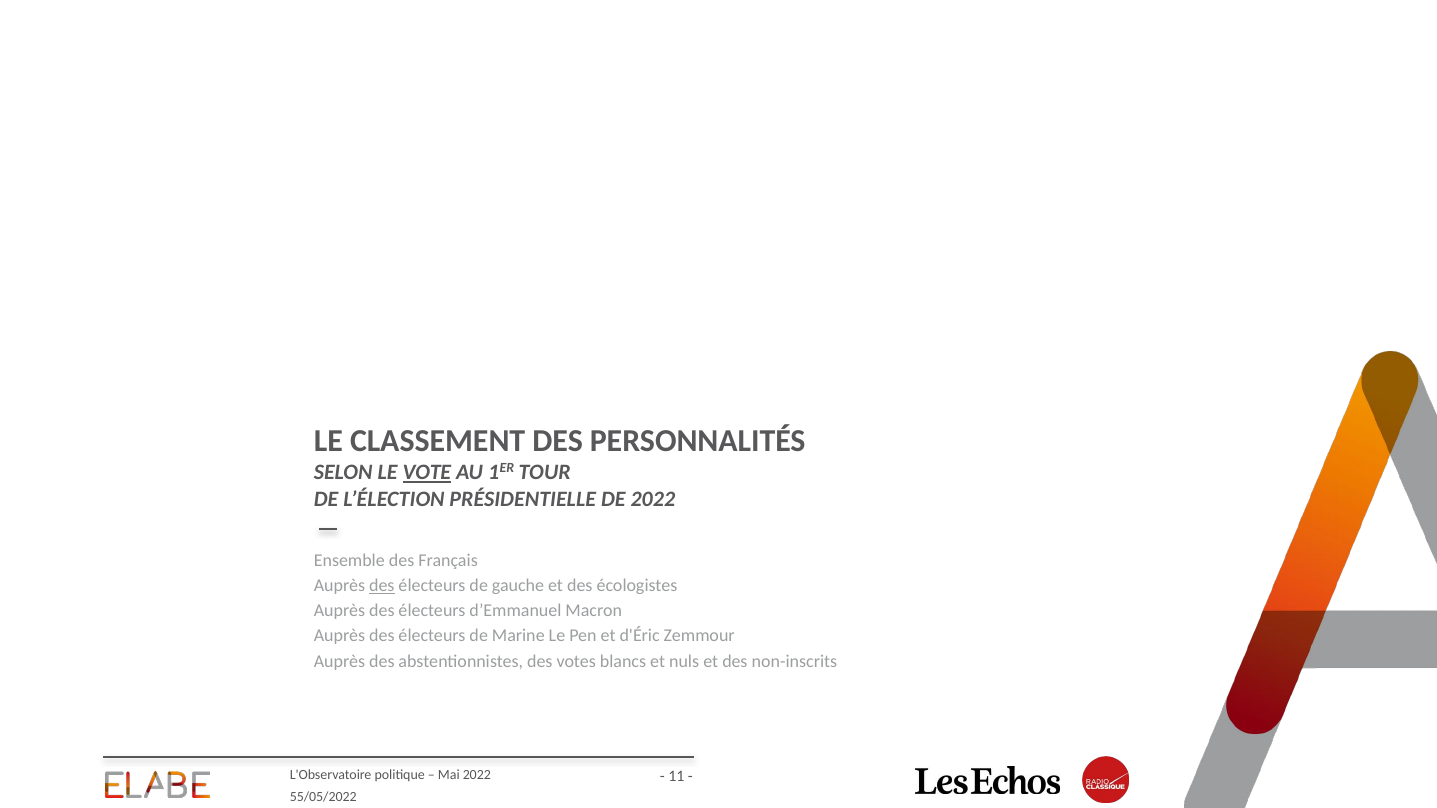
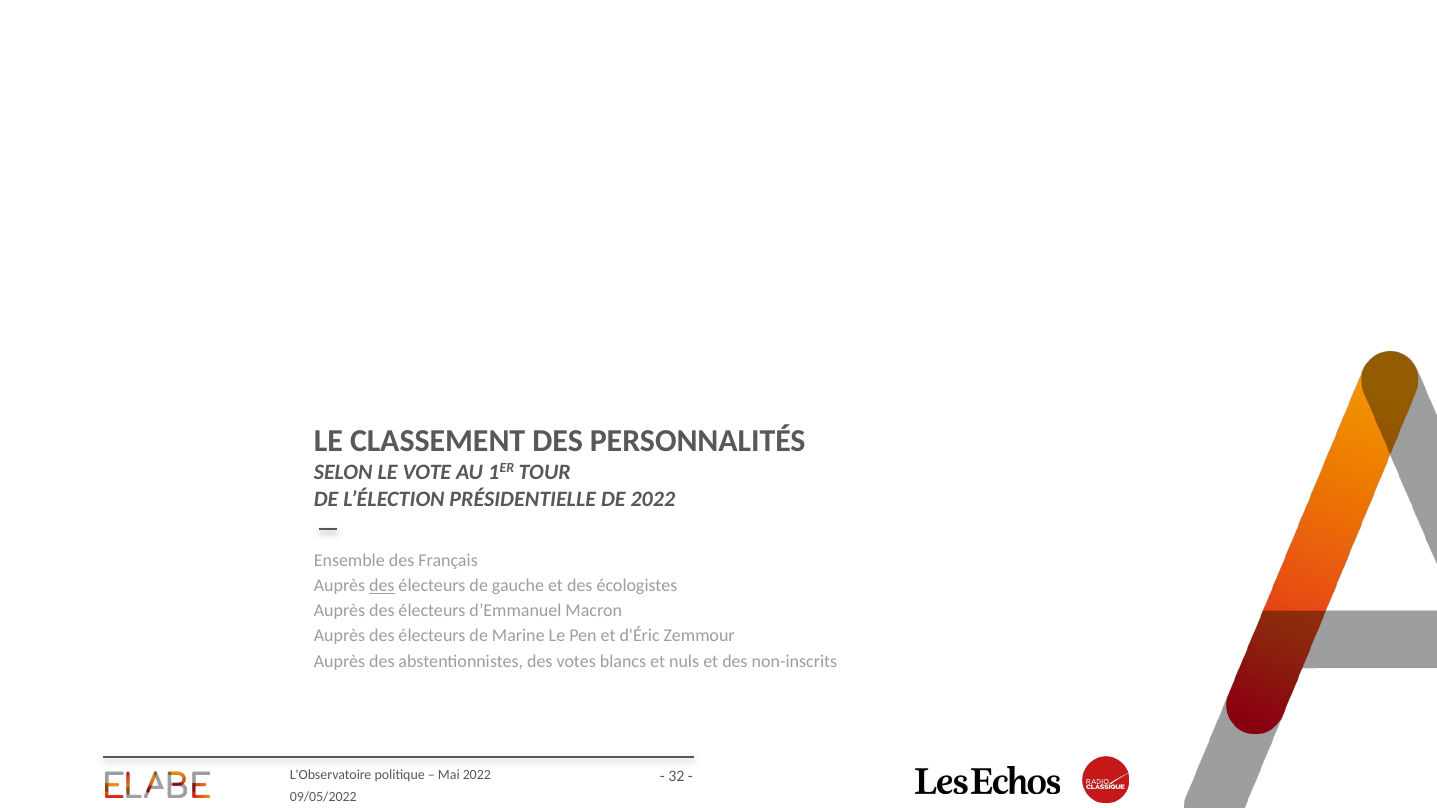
VOTE underline: present -> none
11: 11 -> 32
55/05/2022: 55/05/2022 -> 09/05/2022
